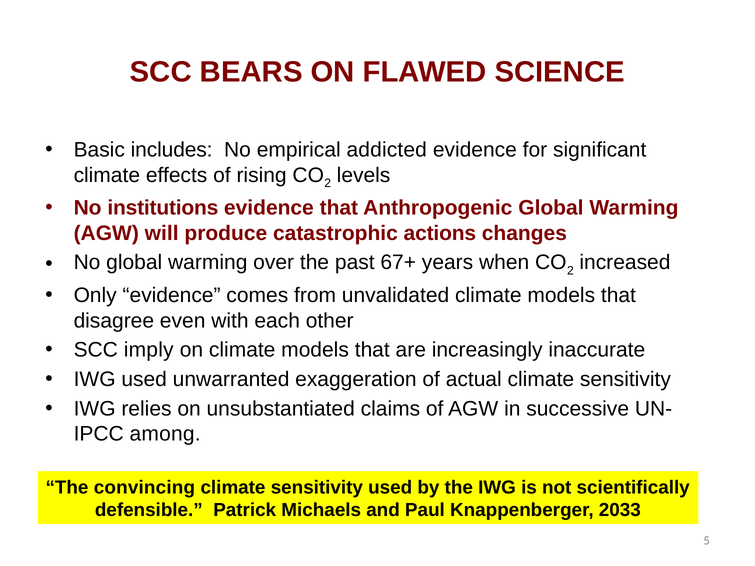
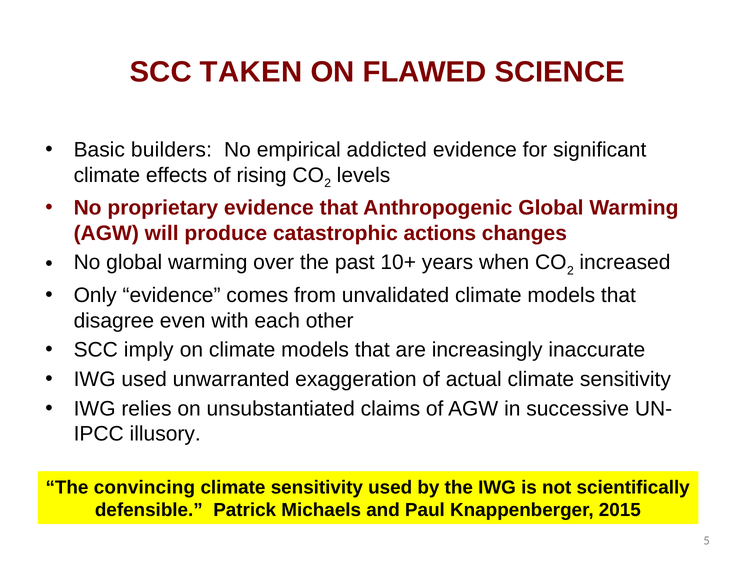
BEARS: BEARS -> TAKEN
includes: includes -> builders
institutions: institutions -> proprietary
67+: 67+ -> 10+
among: among -> illusory
2033: 2033 -> 2015
